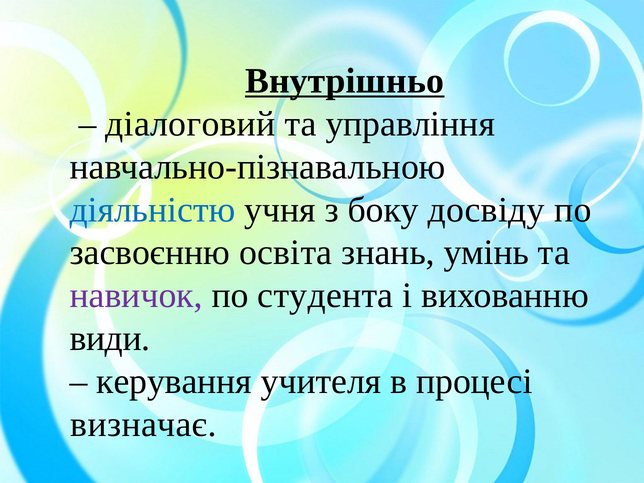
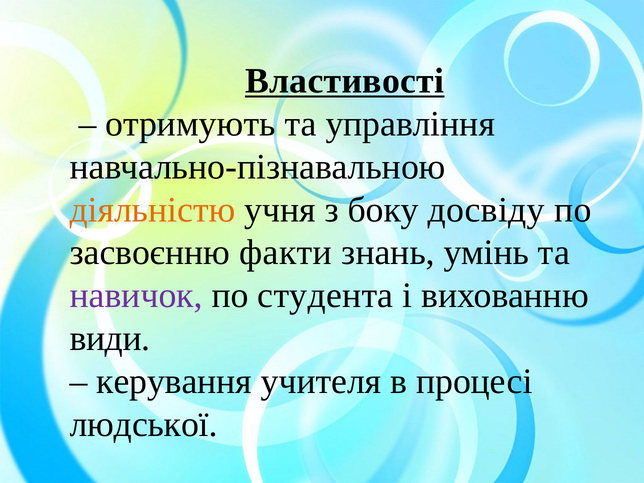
Внутрішньо: Внутрішньо -> Властивості
діалоговий: діалоговий -> отримують
діяльністю colour: blue -> orange
освіта: освіта -> факти
визначає: визначає -> людської
